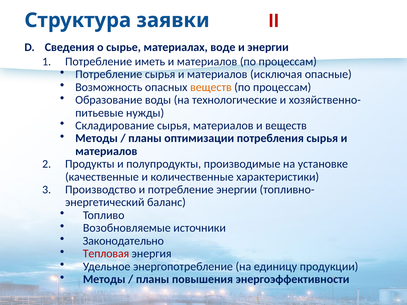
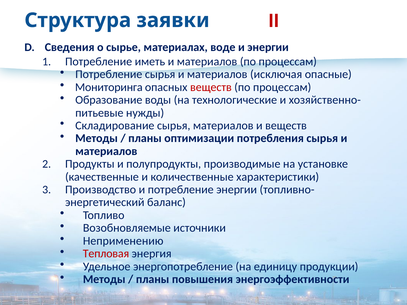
Возможность: Возможность -> Мониторинга
веществ at (211, 87) colour: orange -> red
Законодательно: Законодательно -> Неприменению
